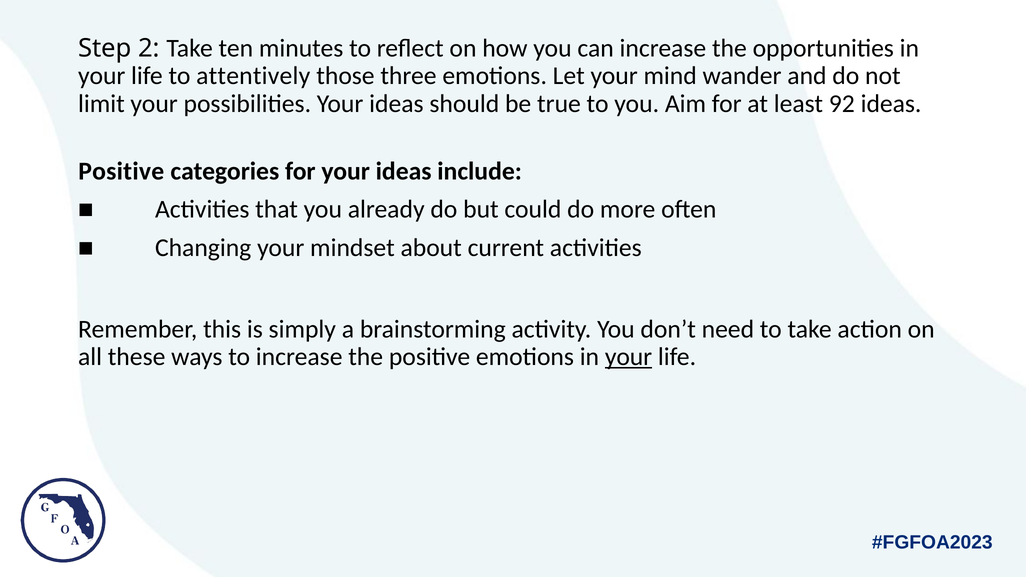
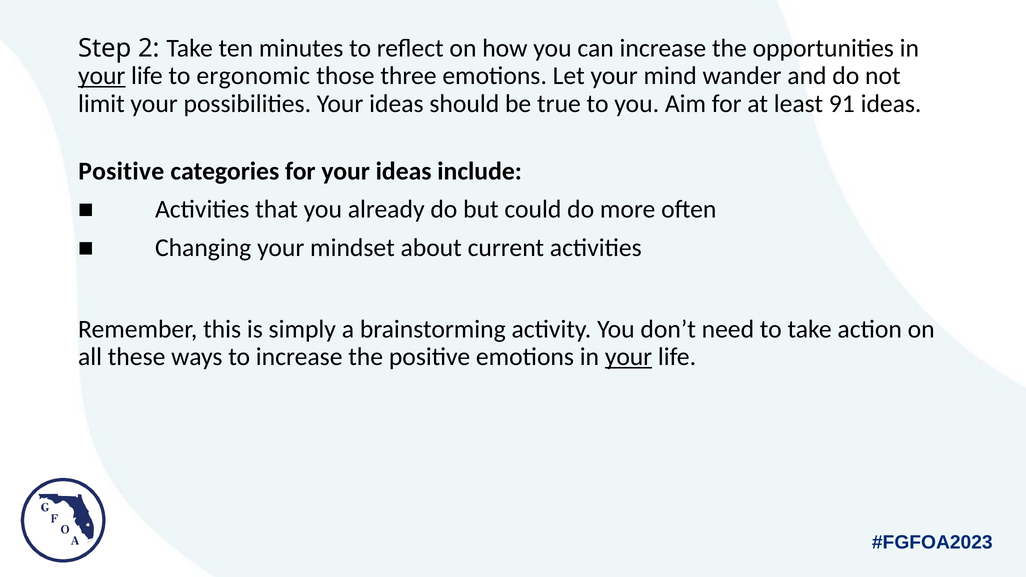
your at (102, 76) underline: none -> present
attentively: attentively -> ergonomic
92: 92 -> 91
